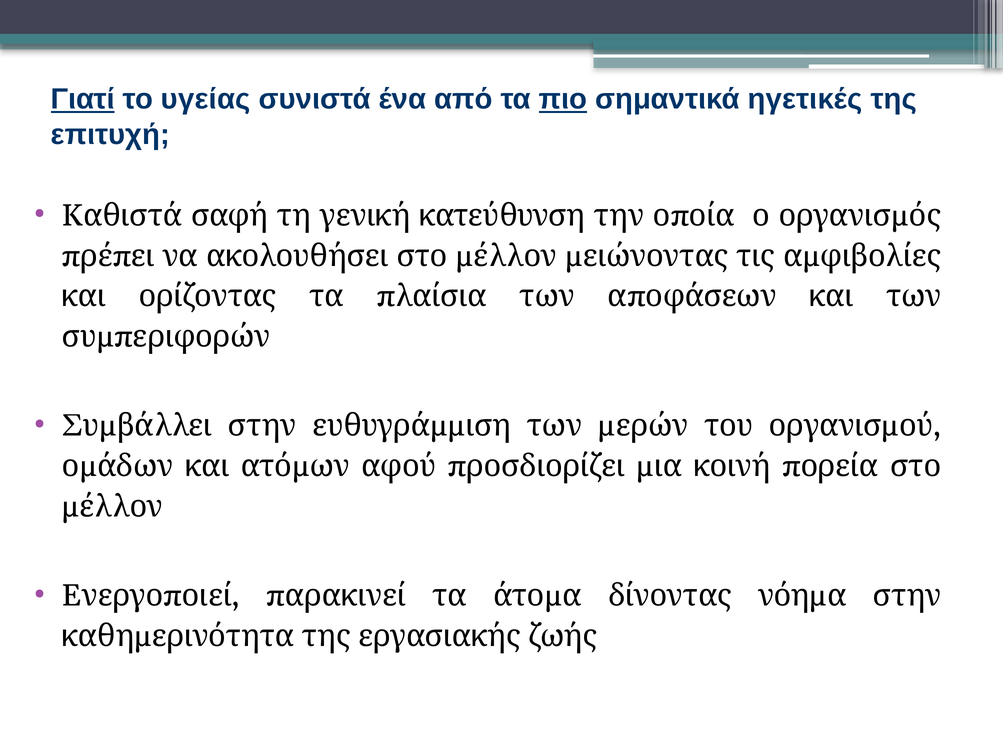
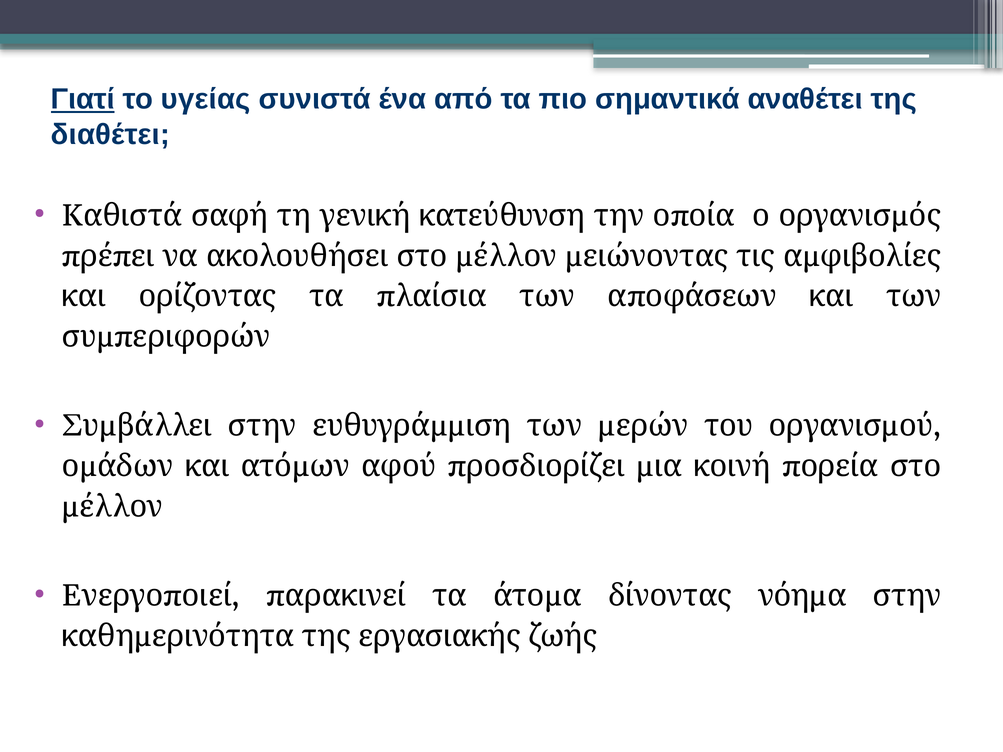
πιο underline: present -> none
ηγετικές: ηγετικές -> αναθέτει
επιτυχή: επιτυχή -> διαθέτει
